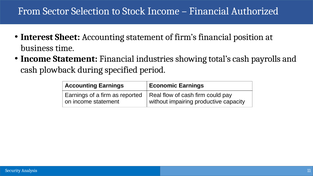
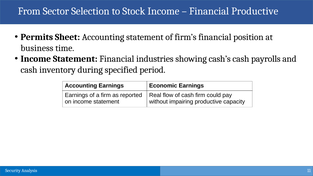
Financial Authorized: Authorized -> Productive
Interest: Interest -> Permits
total’s: total’s -> cash’s
plowback: plowback -> inventory
